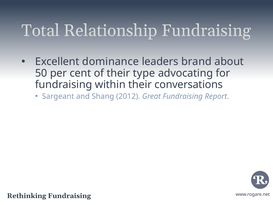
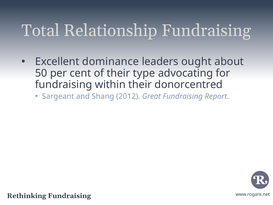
brand: brand -> ought
conversations: conversations -> donorcentred
